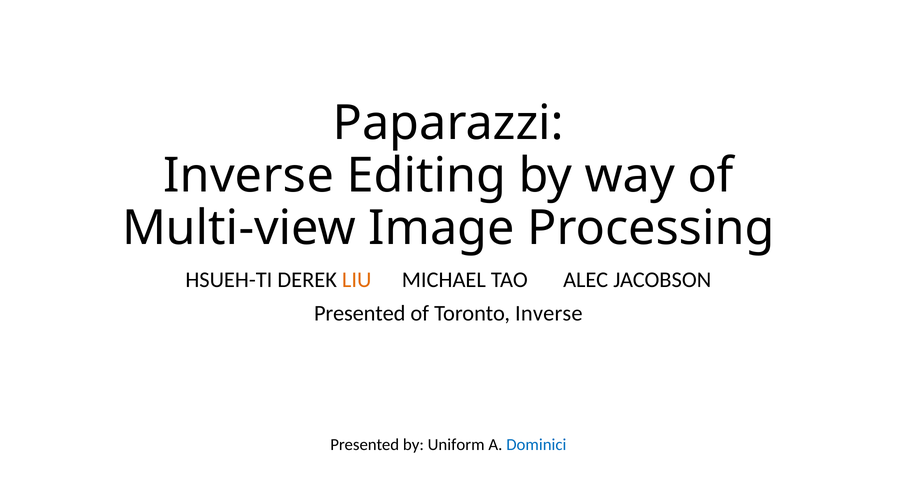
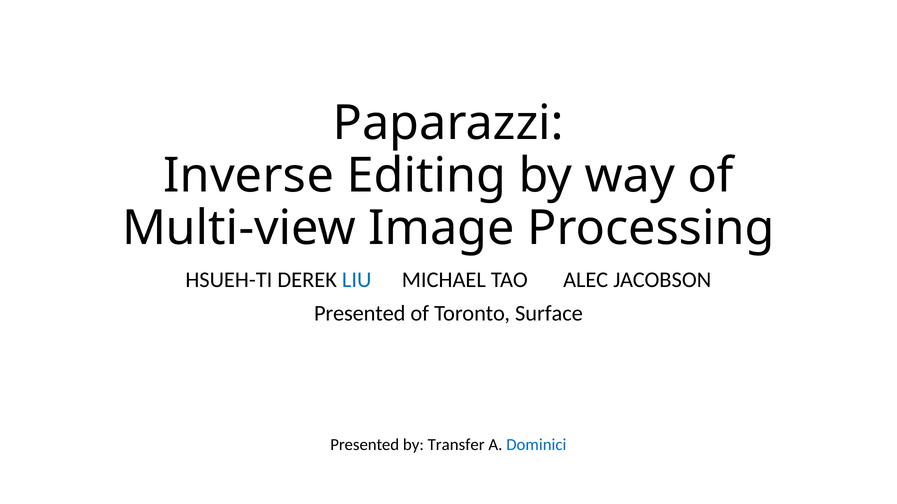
LIU colour: orange -> blue
Toronto Inverse: Inverse -> Surface
Uniform: Uniform -> Transfer
